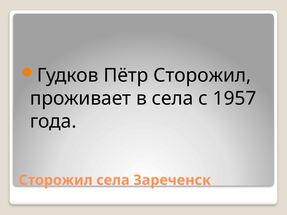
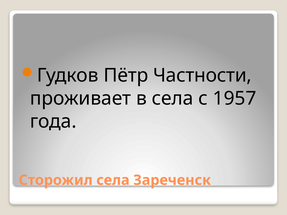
Пётр Сторожил: Сторожил -> Частности
